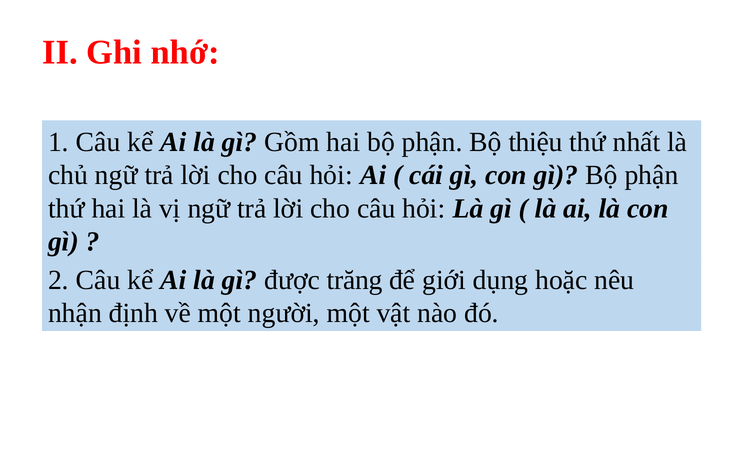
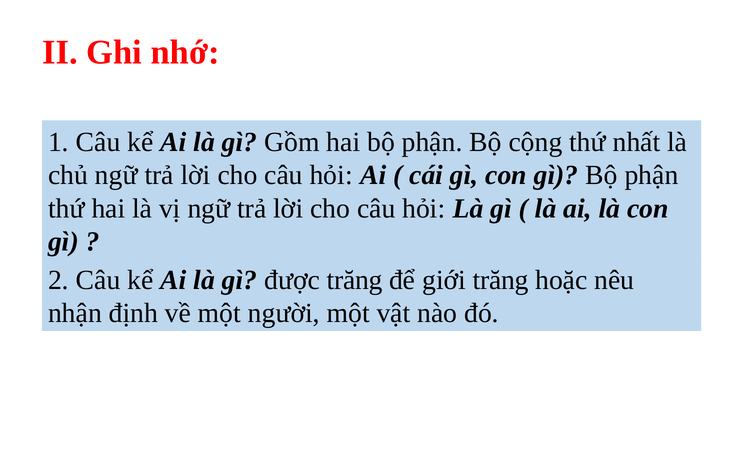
thiệu: thiệu -> cộng
giới dụng: dụng -> trăng
